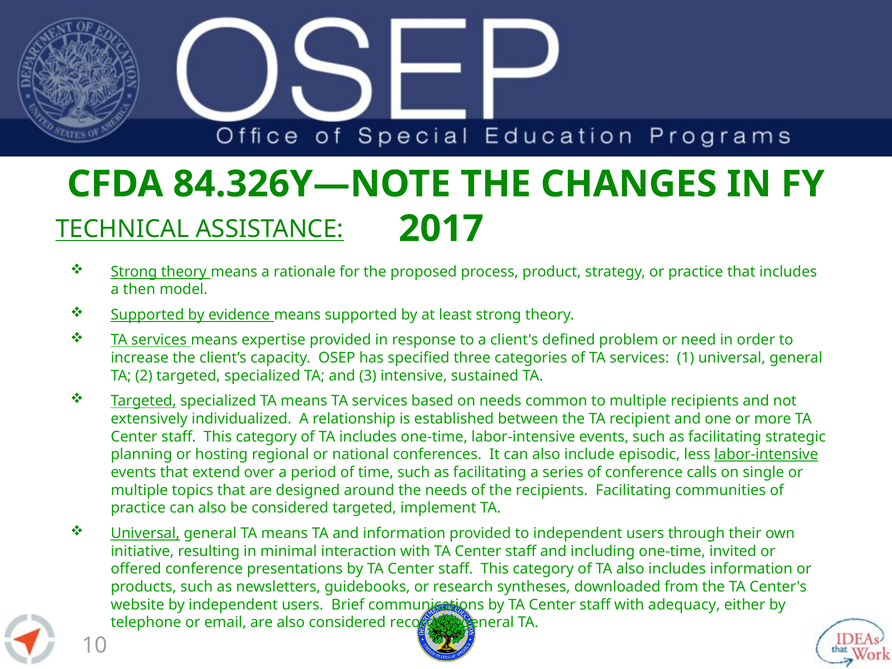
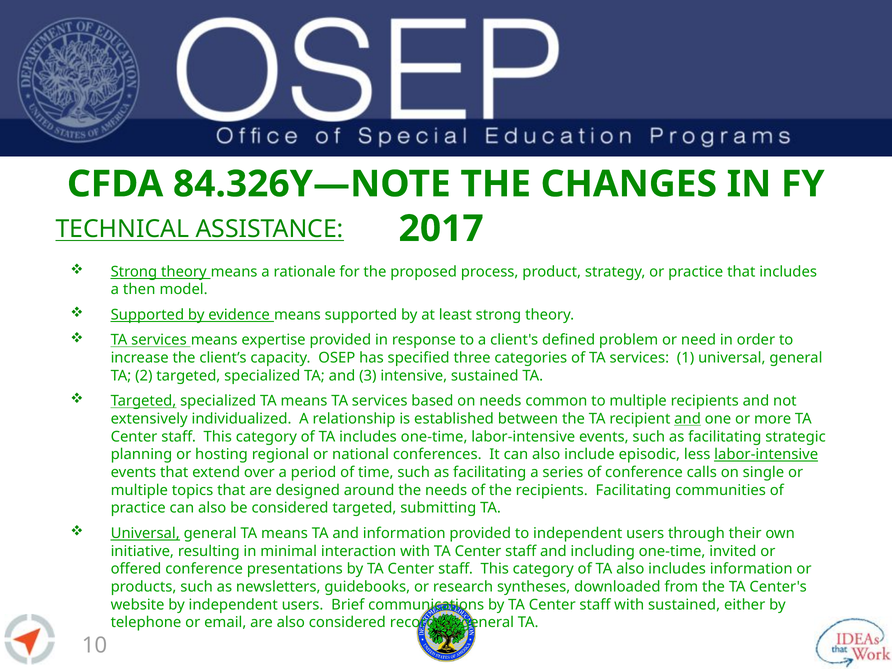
and at (688, 419) underline: none -> present
implement: implement -> submitting
with adequacy: adequacy -> sustained
